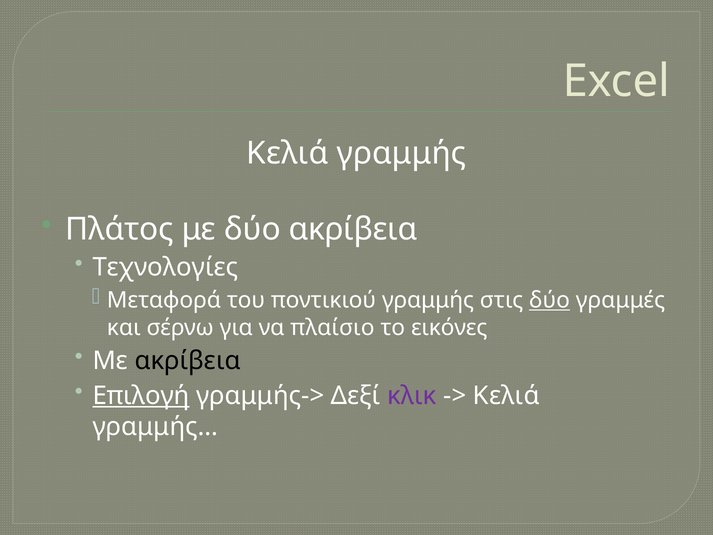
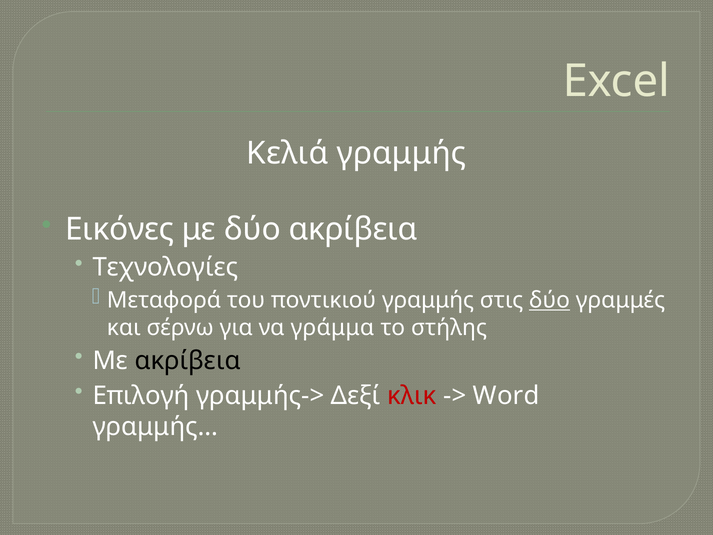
Πλάτος: Πλάτος -> Εικόνες
πλαίσιο: πλαίσιο -> γράμμα
εικόνες: εικόνες -> στήλης
Επιλογή underline: present -> none
κλικ colour: purple -> red
Κελιά at (506, 395): Κελιά -> Word
